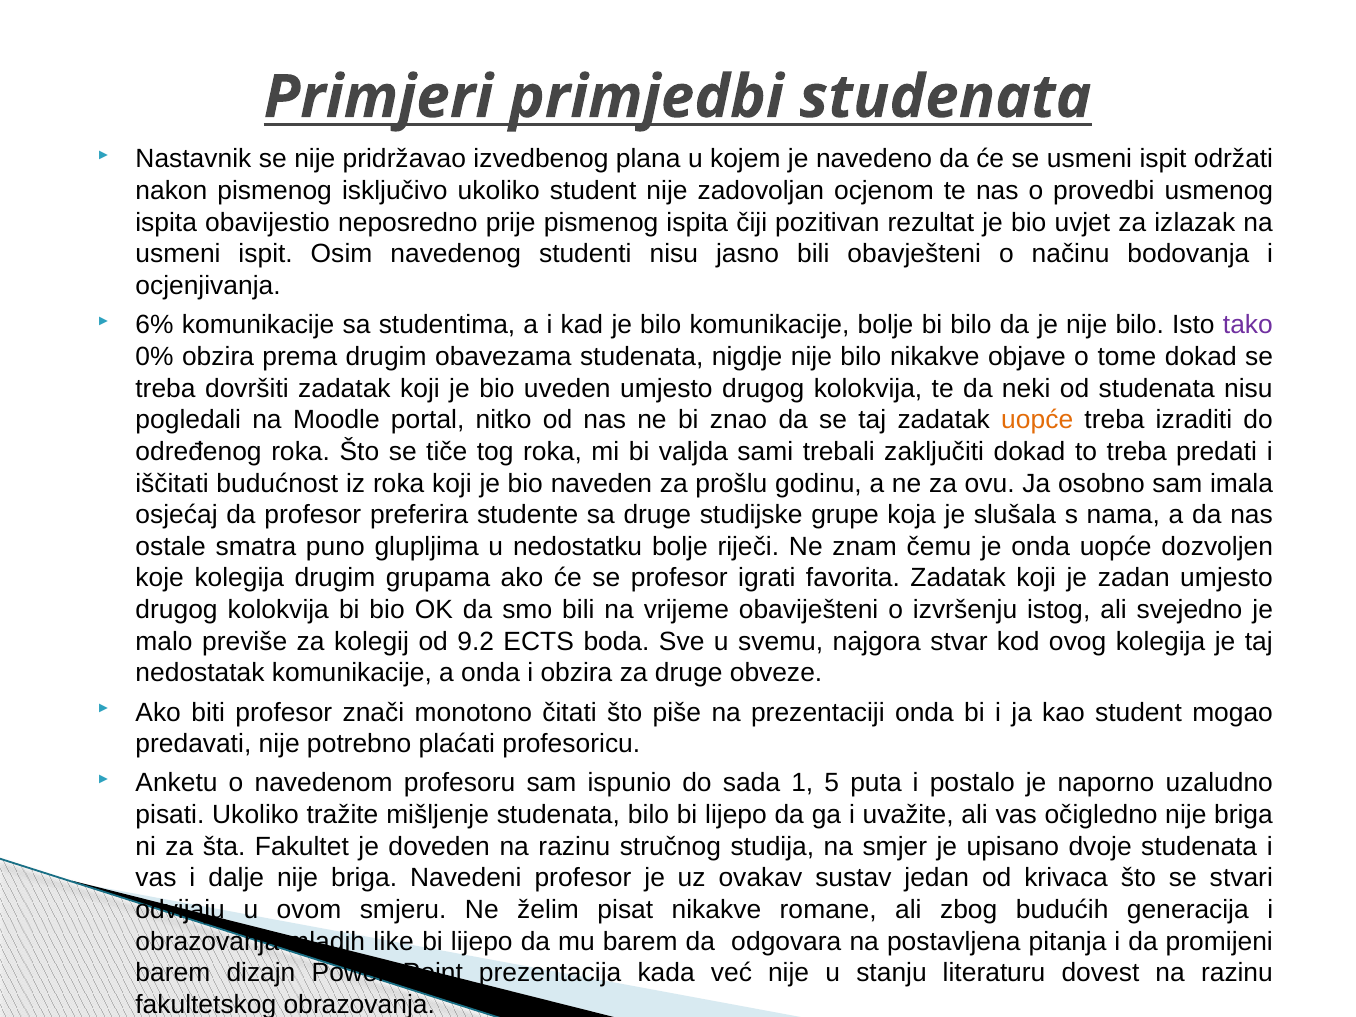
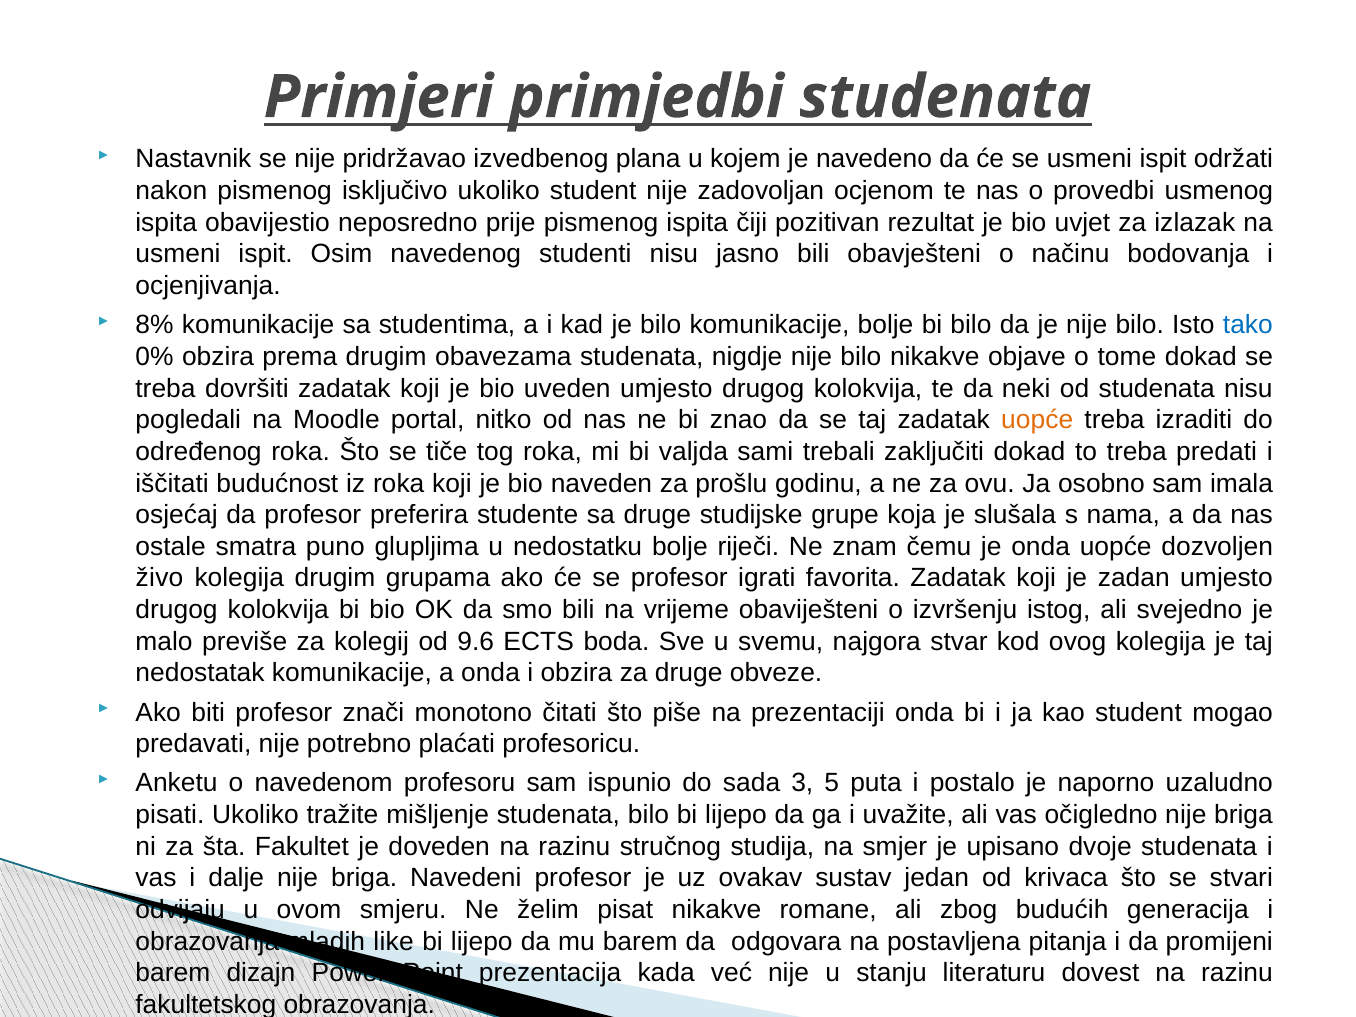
6%: 6% -> 8%
tako colour: purple -> blue
koje: koje -> živo
9.2: 9.2 -> 9.6
1: 1 -> 3
